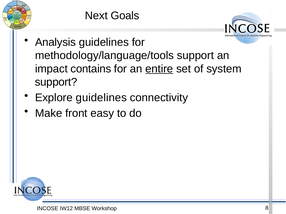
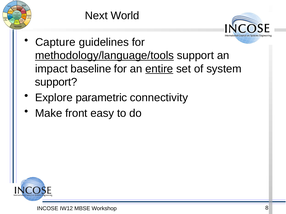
Goals: Goals -> World
Analysis: Analysis -> Capture
methodology/language/tools underline: none -> present
contains: contains -> baseline
Explore guidelines: guidelines -> parametric
